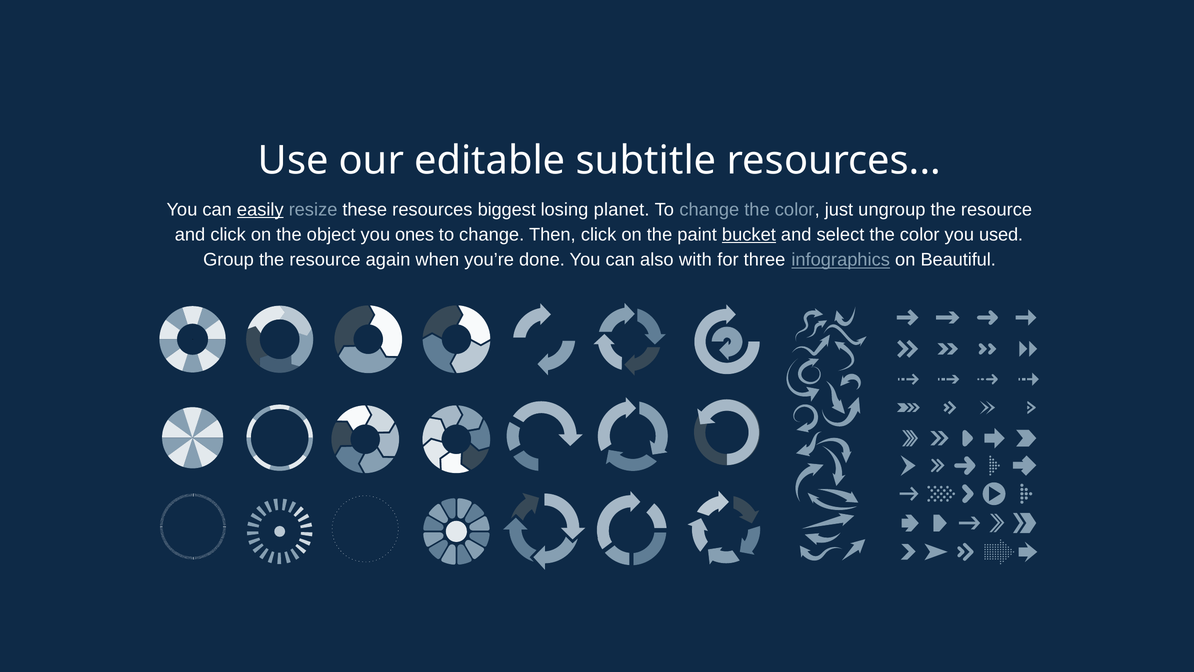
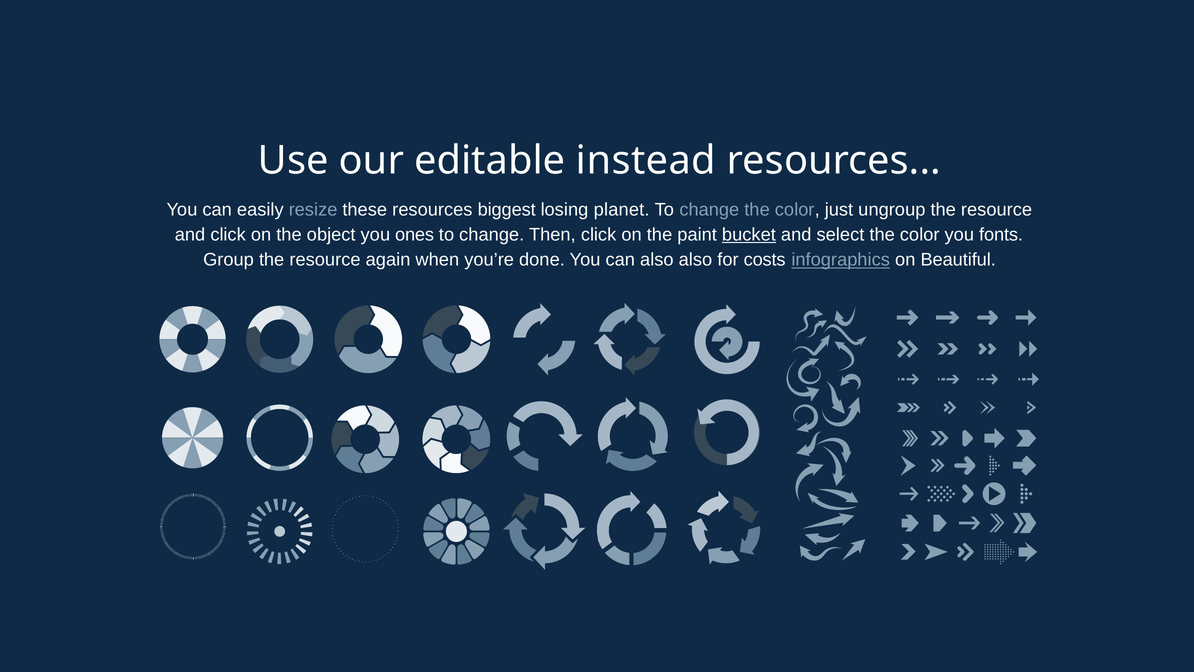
subtitle: subtitle -> instead
easily underline: present -> none
used: used -> fonts
also with: with -> also
three: three -> costs
